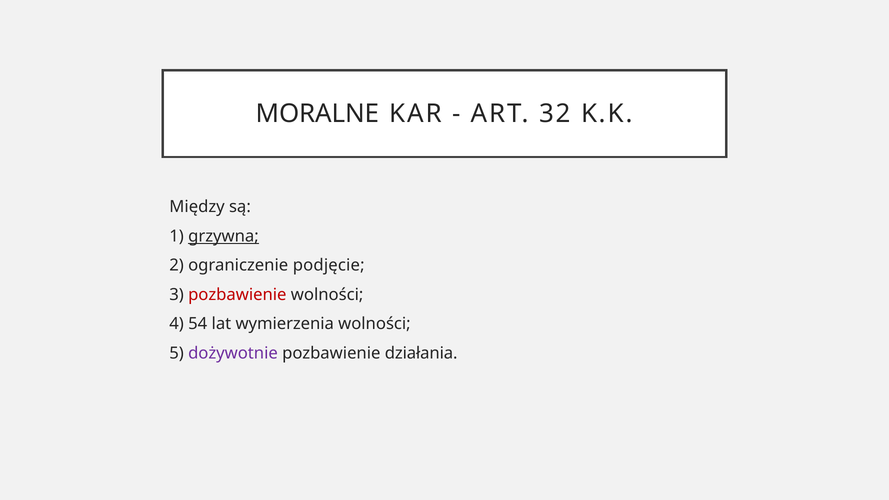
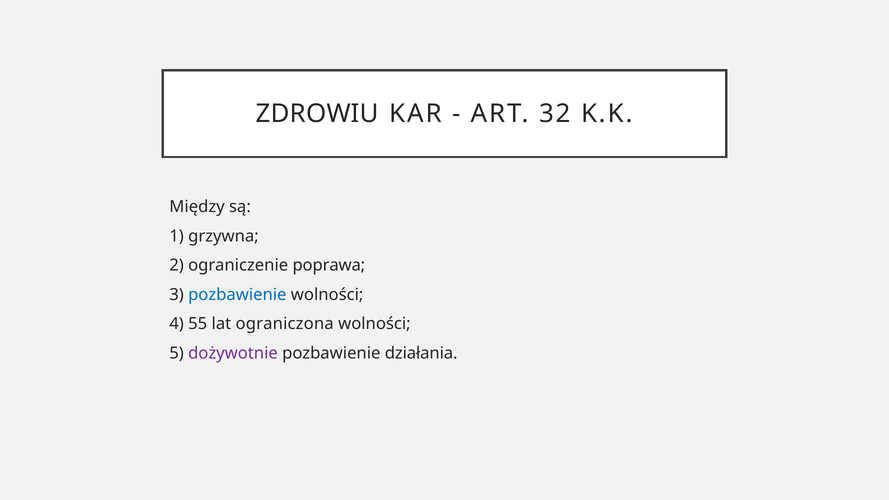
MORALNE: MORALNE -> ZDROWIU
grzywna underline: present -> none
podjęcie: podjęcie -> poprawa
pozbawienie at (237, 295) colour: red -> blue
54: 54 -> 55
wymierzenia: wymierzenia -> ograniczona
